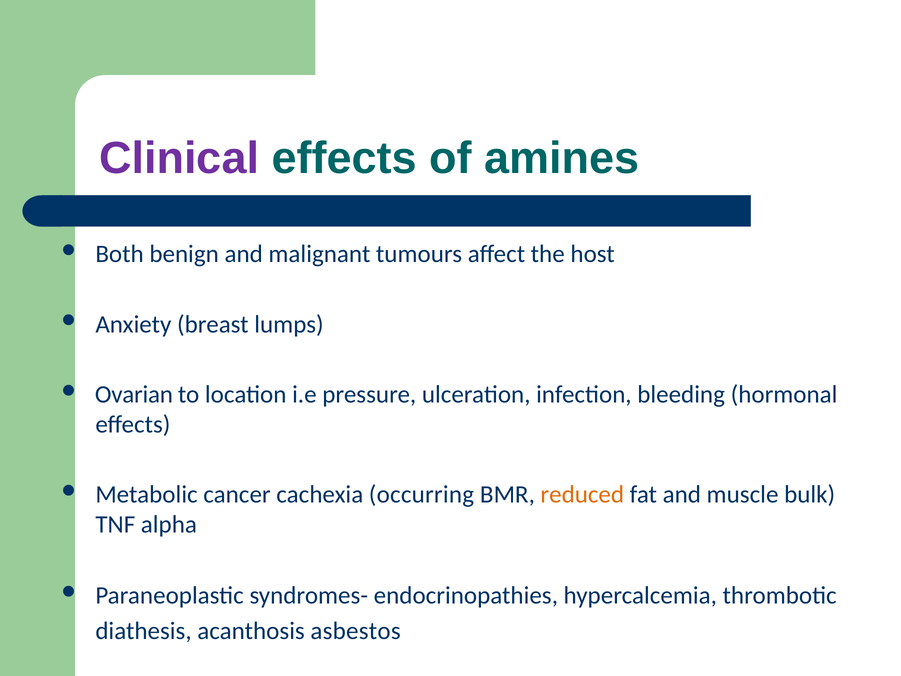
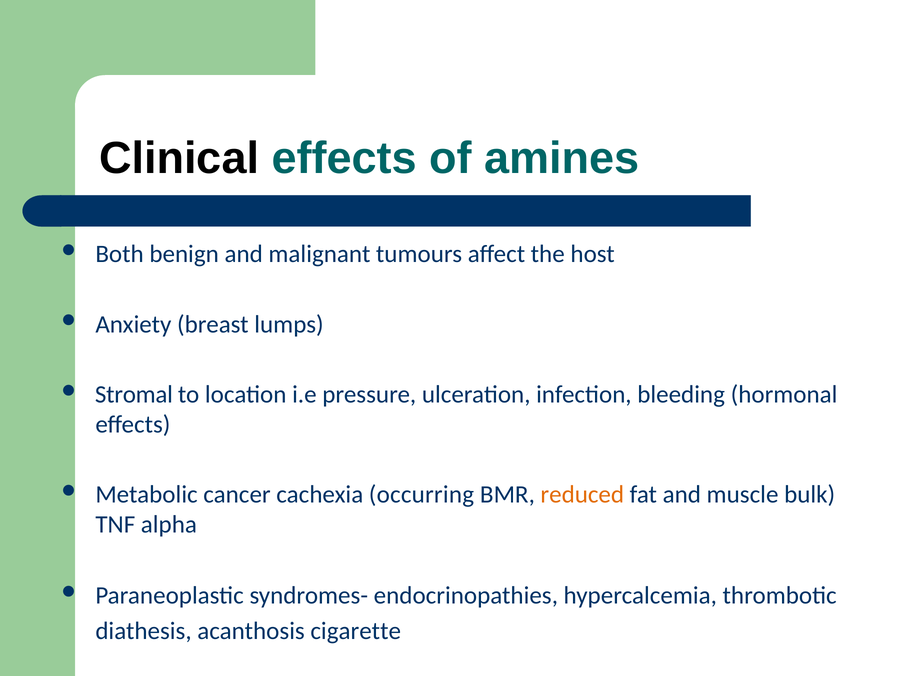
Clinical colour: purple -> black
Ovarian: Ovarian -> Stromal
asbestos: asbestos -> cigarette
